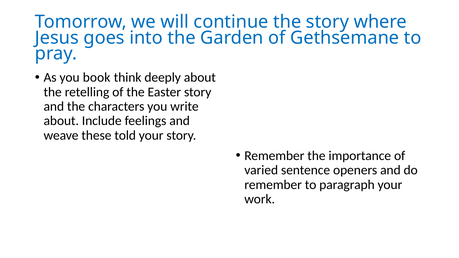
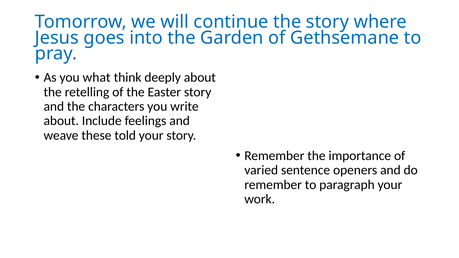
book: book -> what
